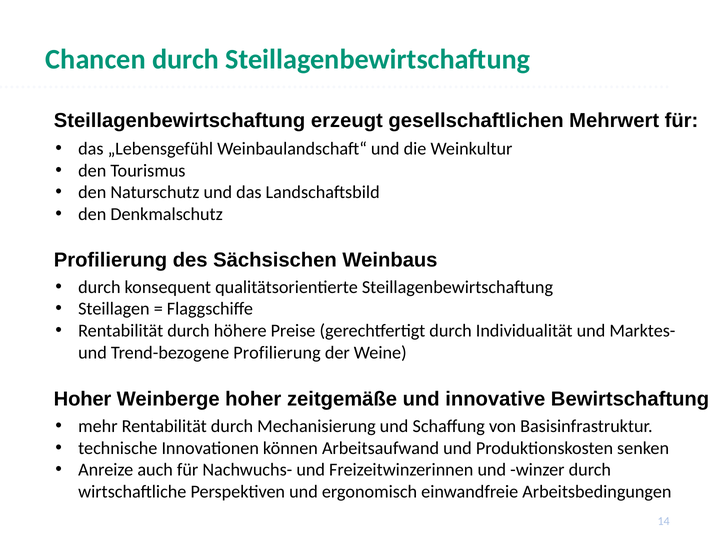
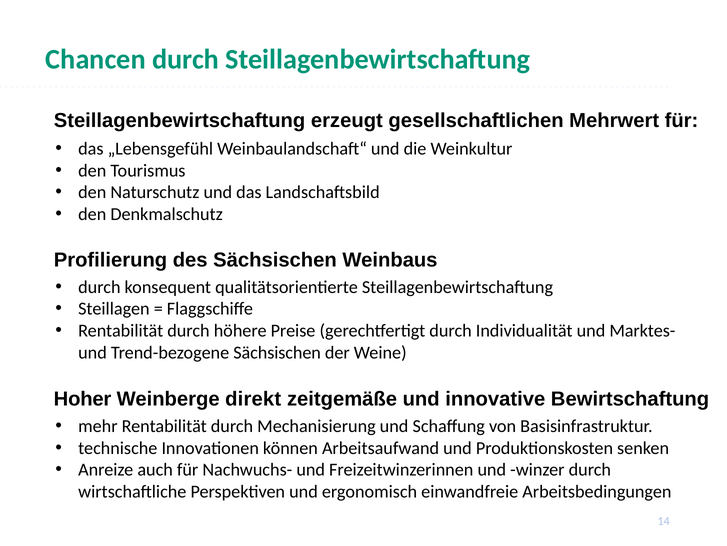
Trend-bezogene Profilierung: Profilierung -> Sächsischen
Weinberge hoher: hoher -> direkt
